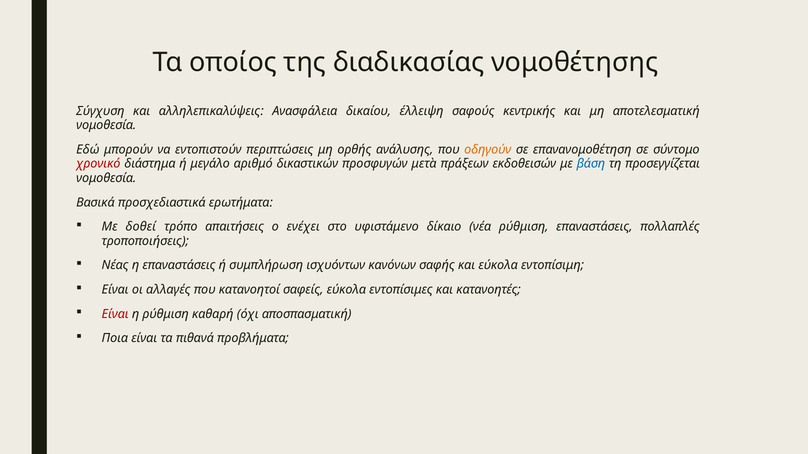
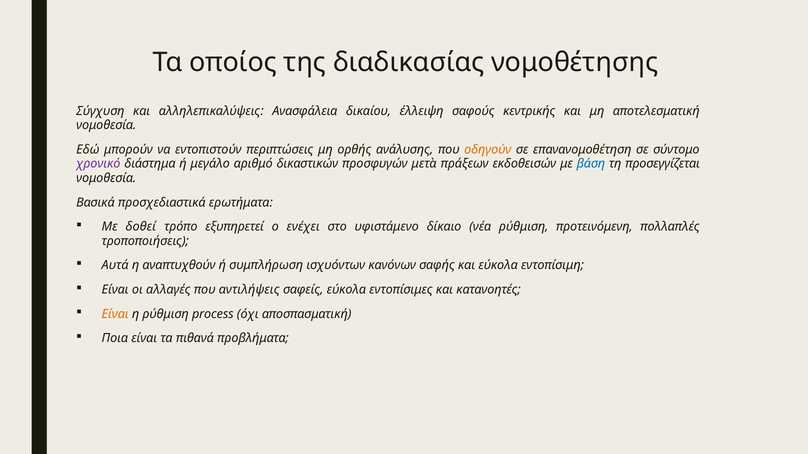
χρονικό colour: red -> purple
απαιτήσεις: απαιτήσεις -> εξυπηρετεί
ρύθμιση επαναστάσεις: επαναστάσεις -> προτεινόμενη
Νέας: Νέας -> Αυτά
η επαναστάσεις: επαναστάσεις -> αναπτυχθούν
κατανοητοί: κατανοητοί -> αντιλήψεις
Είναι at (115, 314) colour: red -> orange
καθαρή: καθαρή -> process
